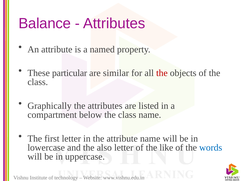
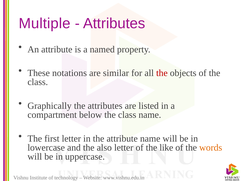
Balance: Balance -> Multiple
particular: particular -> notations
words colour: blue -> orange
